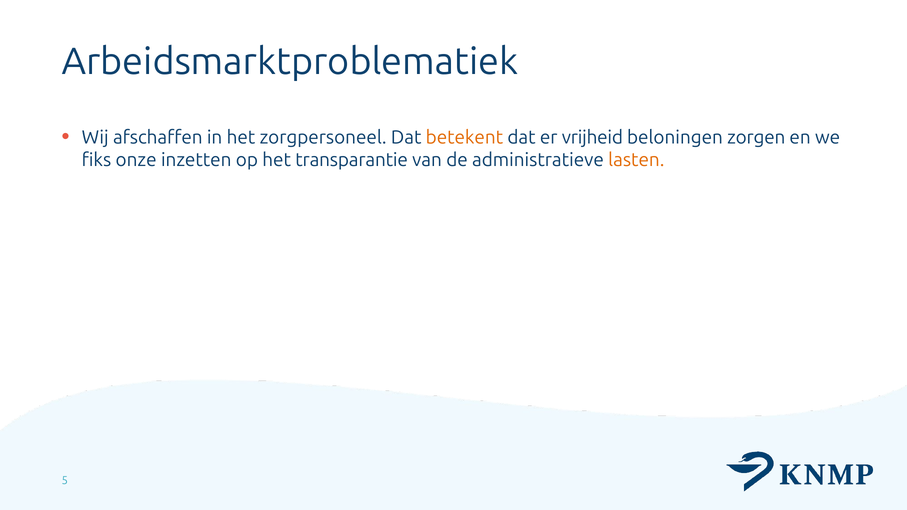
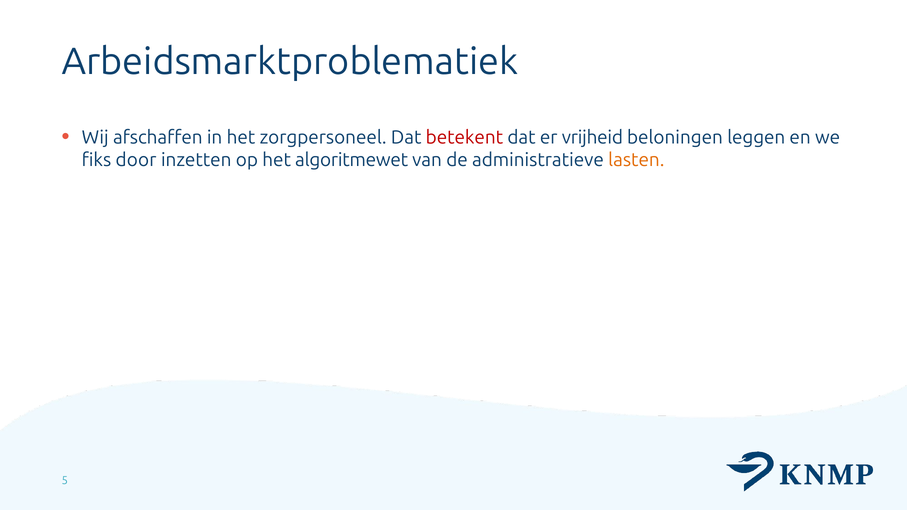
betekent colour: orange -> red
zorgen: zorgen -> leggen
onze: onze -> door
transparantie: transparantie -> algoritmewet
